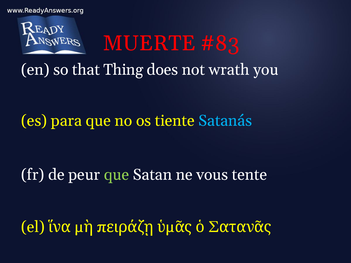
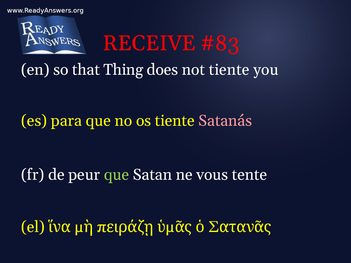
MUERTE: MUERTE -> RECEIVE
not wrath: wrath -> tiente
Satanás colour: light blue -> pink
